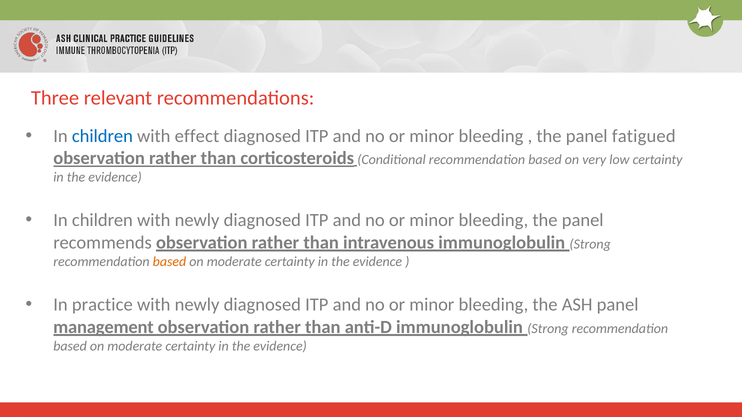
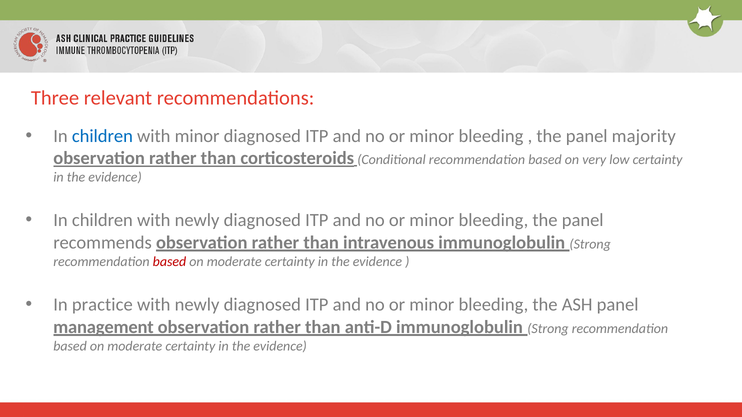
with effect: effect -> minor
fatigued: fatigued -> majority
based at (169, 262) colour: orange -> red
